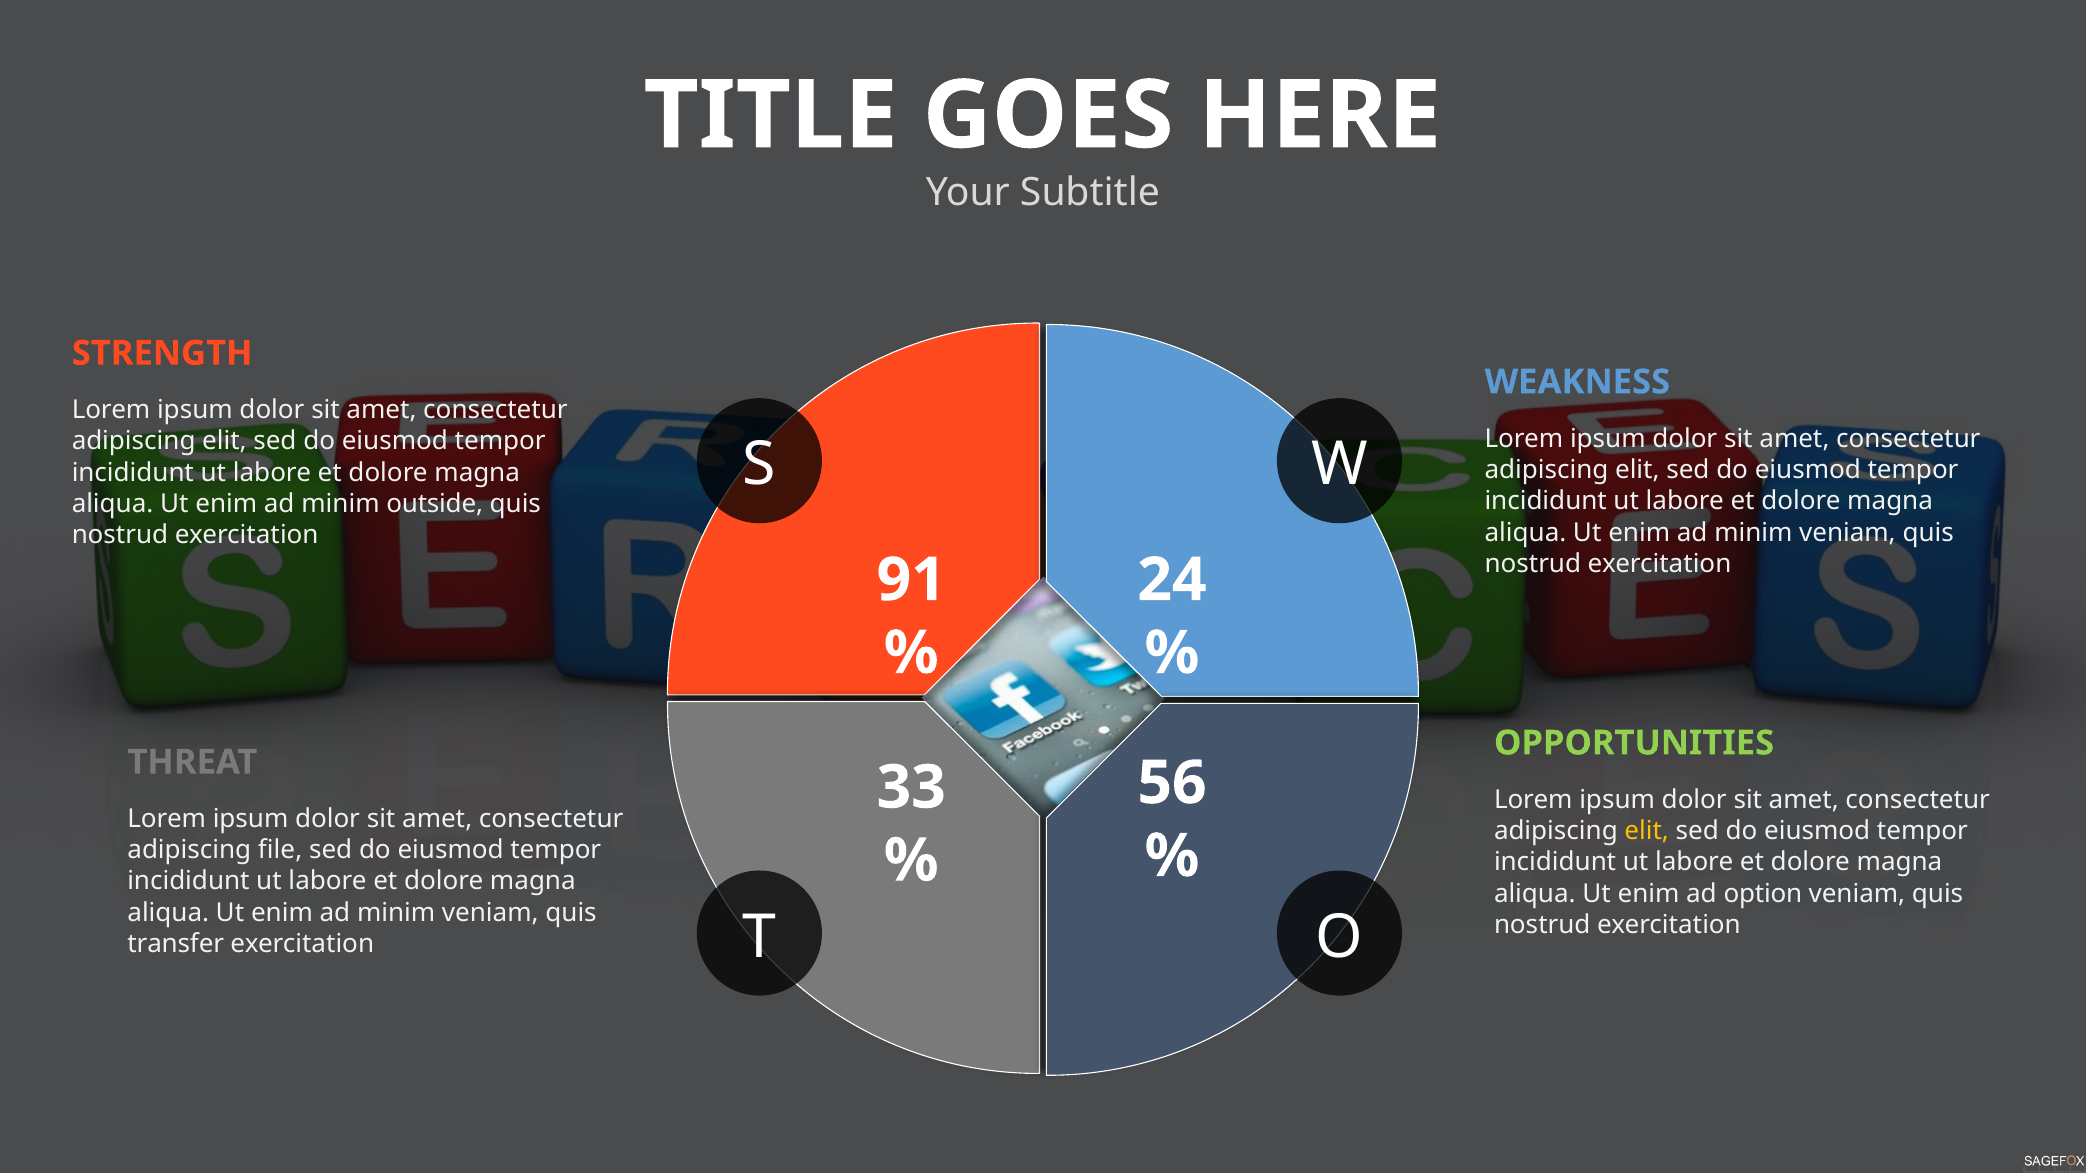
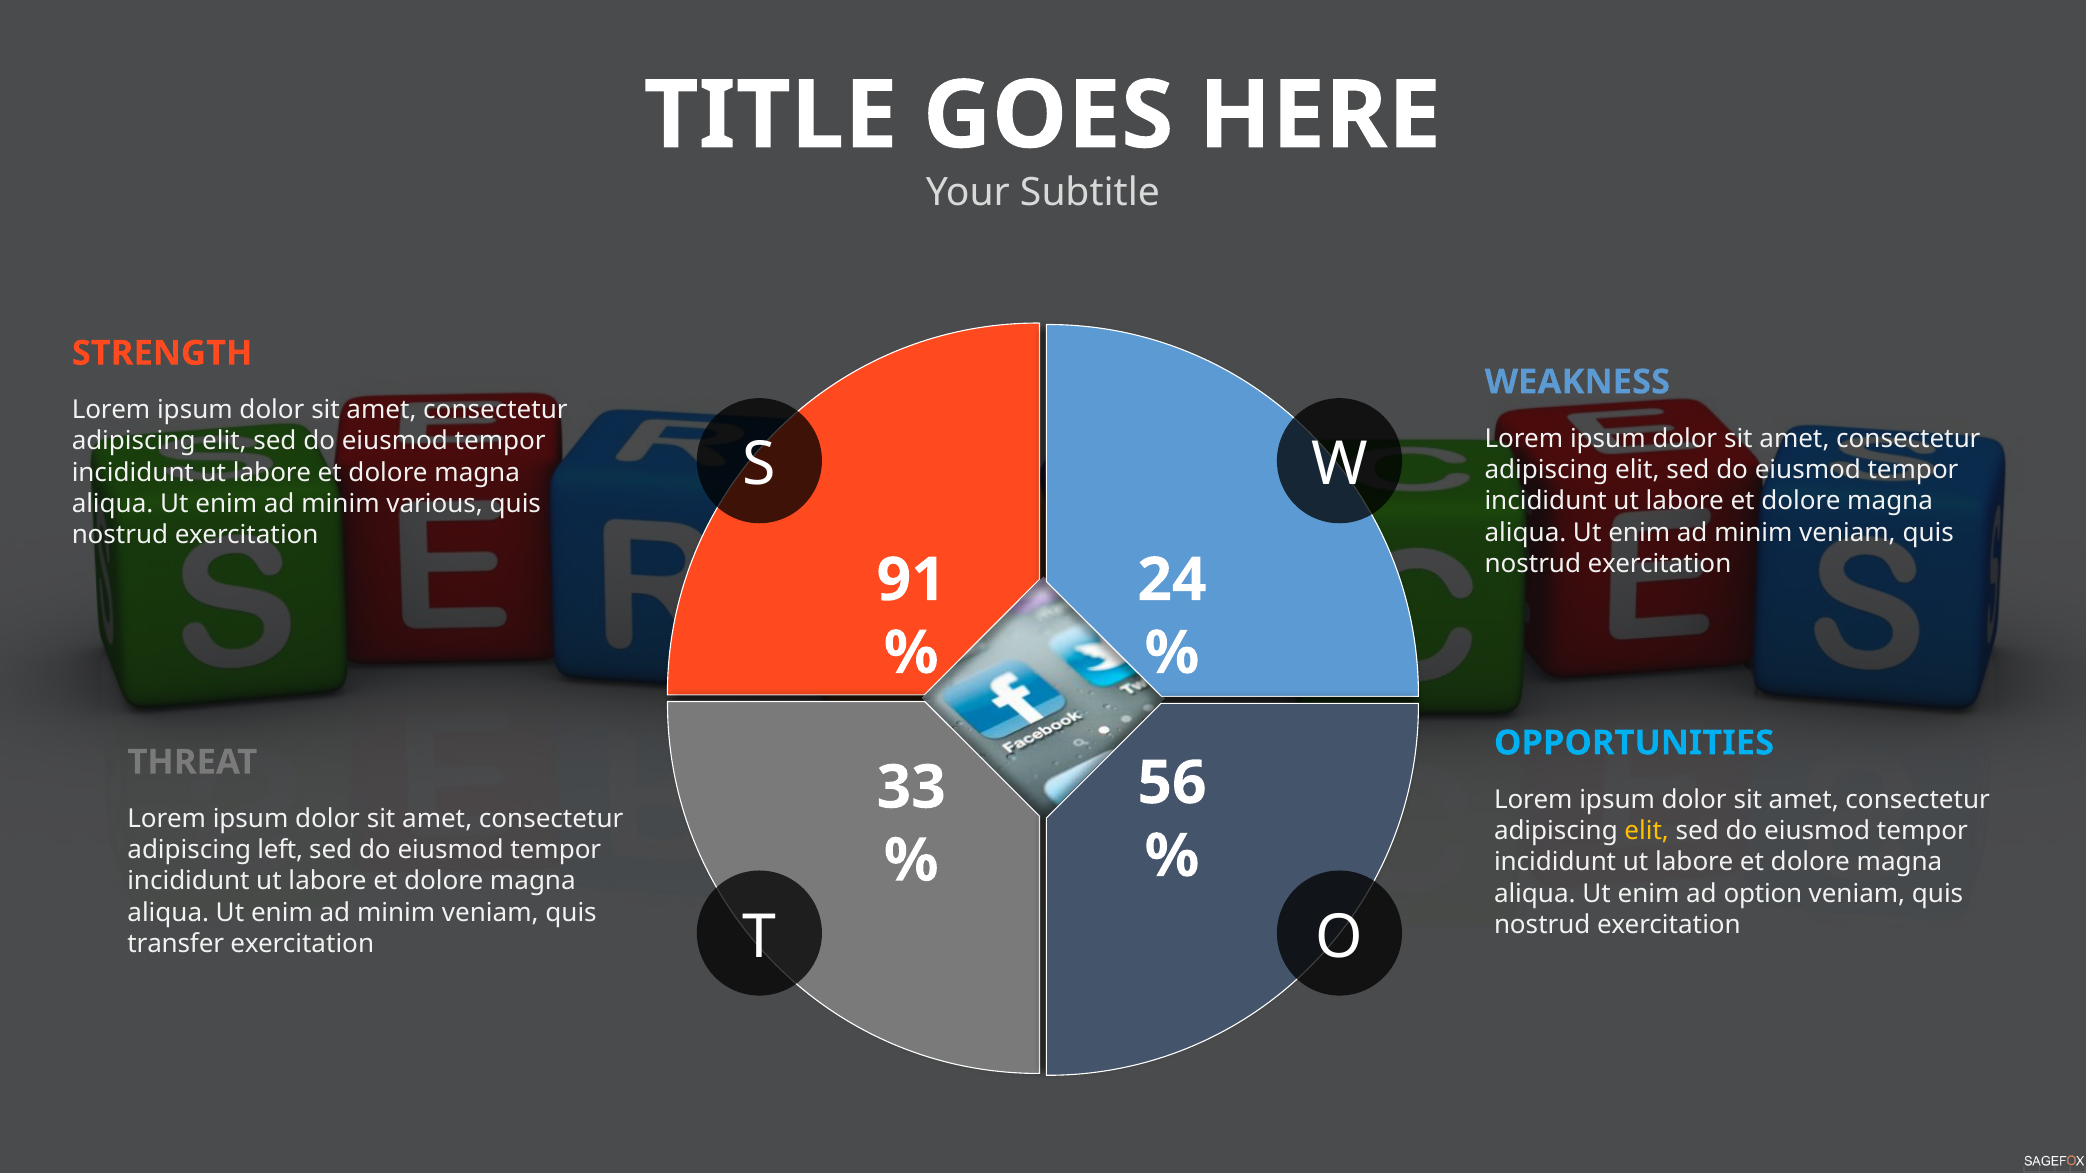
outside: outside -> various
OPPORTUNITIES colour: light green -> light blue
file: file -> left
